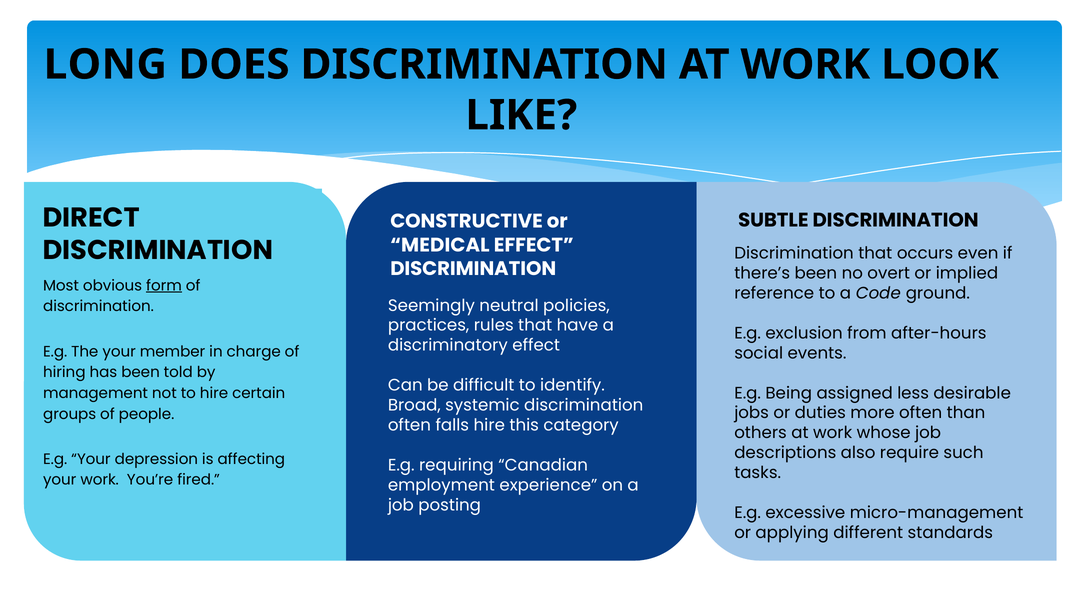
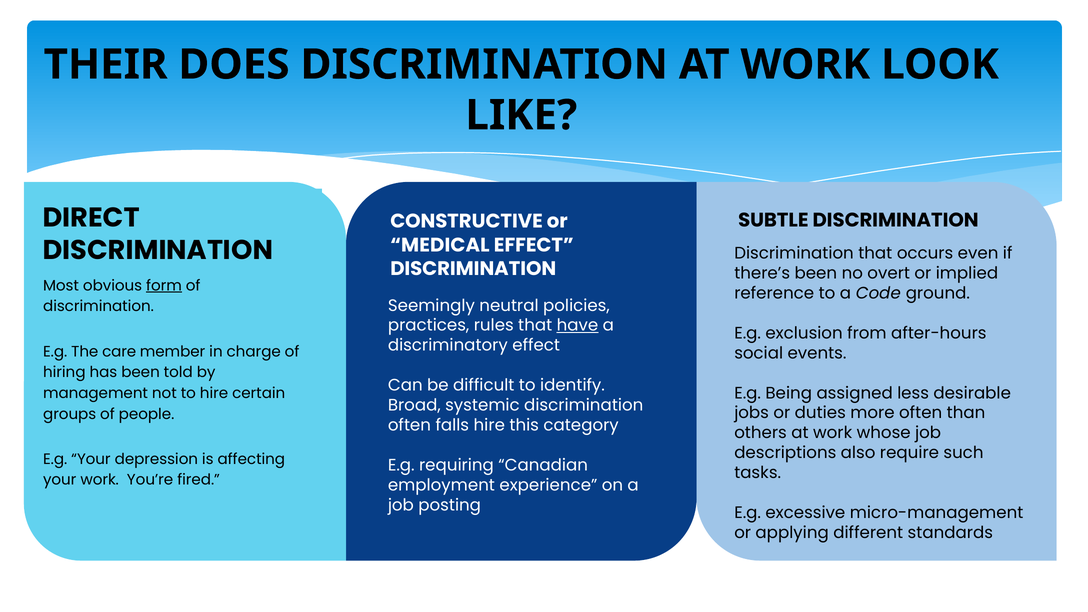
LONG: LONG -> THEIR
have underline: none -> present
The your: your -> care
